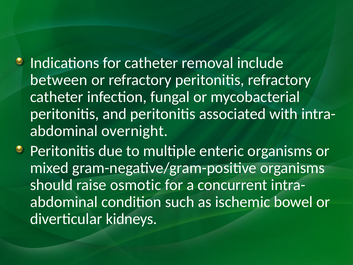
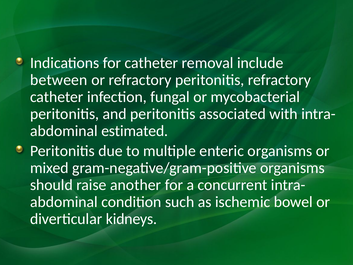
overnight: overnight -> estimated
osmotic: osmotic -> another
